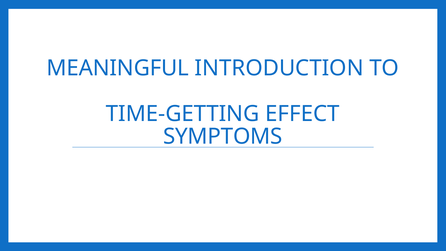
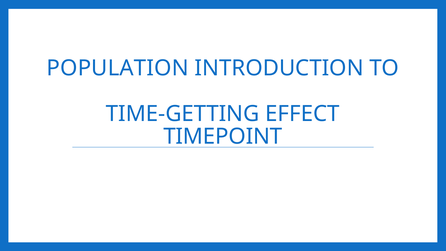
MEANINGFUL: MEANINGFUL -> POPULATION
SYMPTOMS: SYMPTOMS -> TIMEPOINT
